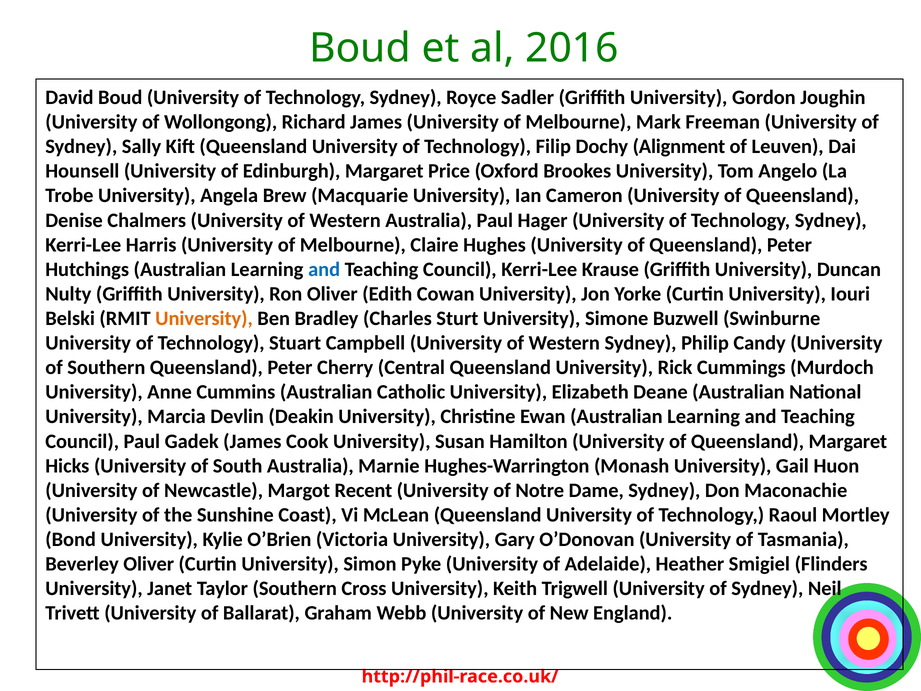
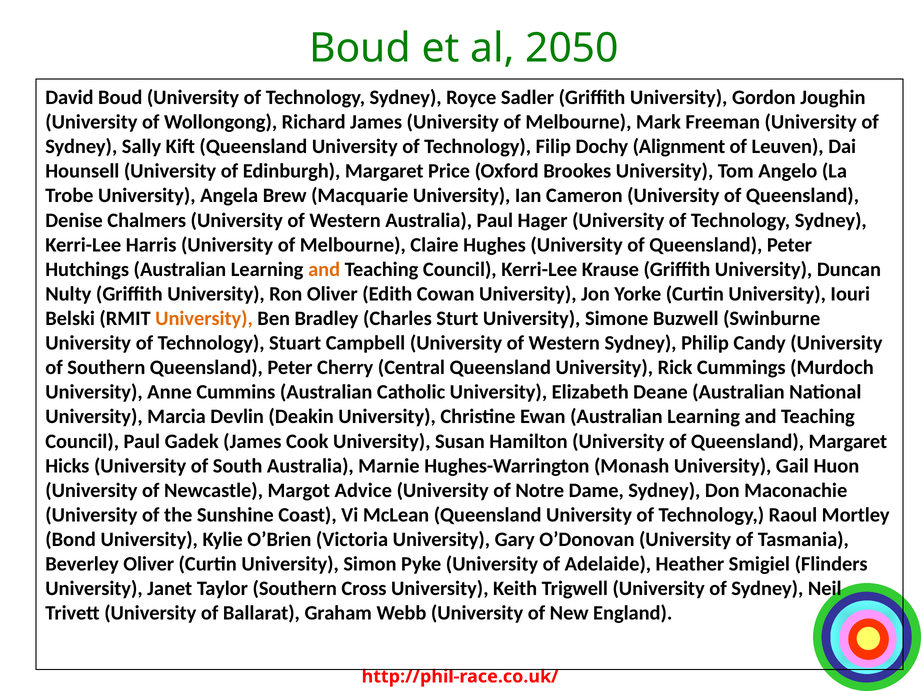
2016: 2016 -> 2050
and at (324, 269) colour: blue -> orange
Recent: Recent -> Advice
